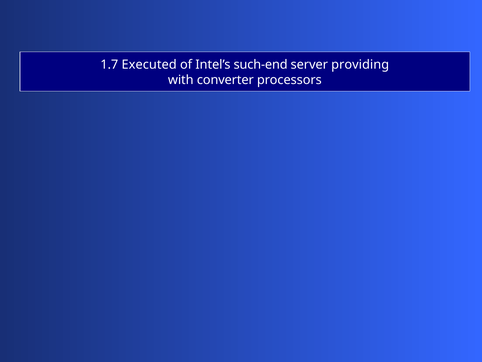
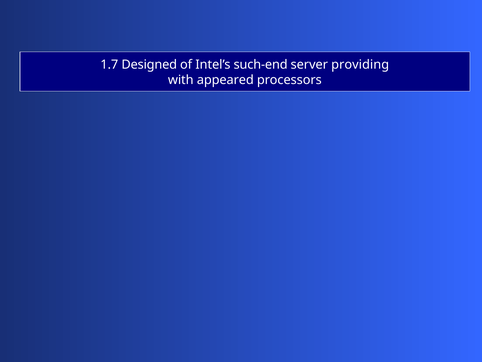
Executed: Executed -> Designed
converter: converter -> appeared
